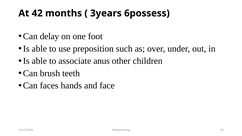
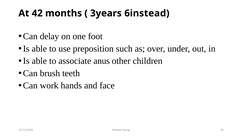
6possess: 6possess -> 6instead
faces: faces -> work
